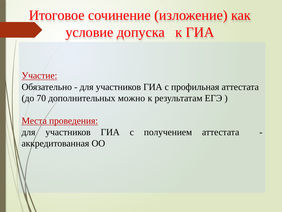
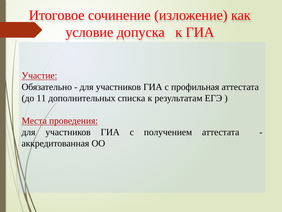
70: 70 -> 11
можно: можно -> списка
